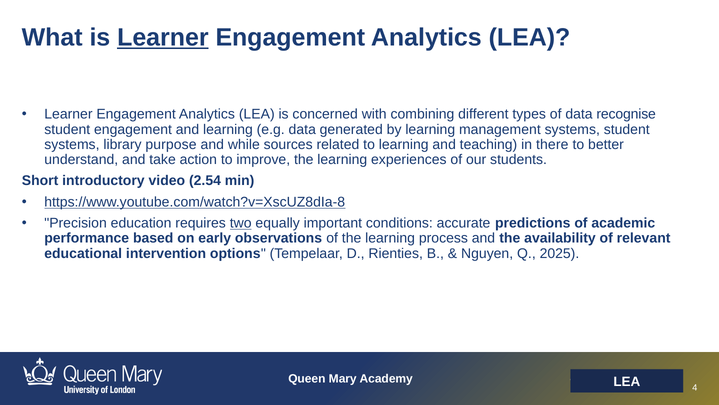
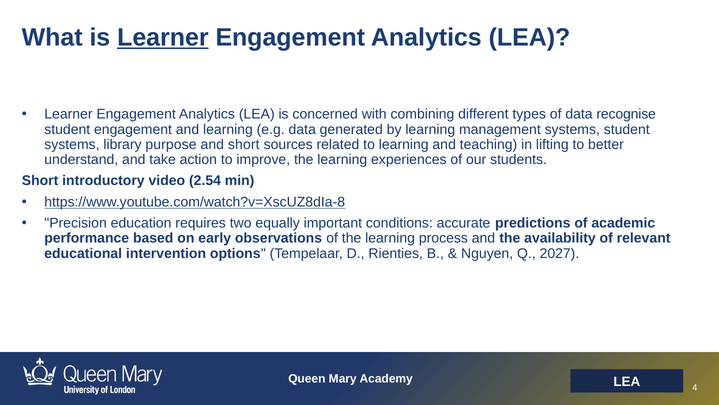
and while: while -> short
there: there -> lifting
two underline: present -> none
2025: 2025 -> 2027
